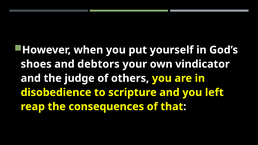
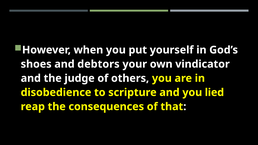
left: left -> lied
